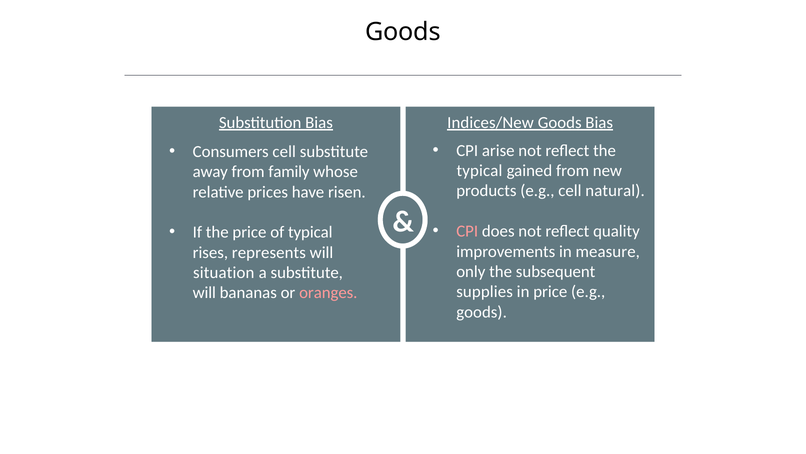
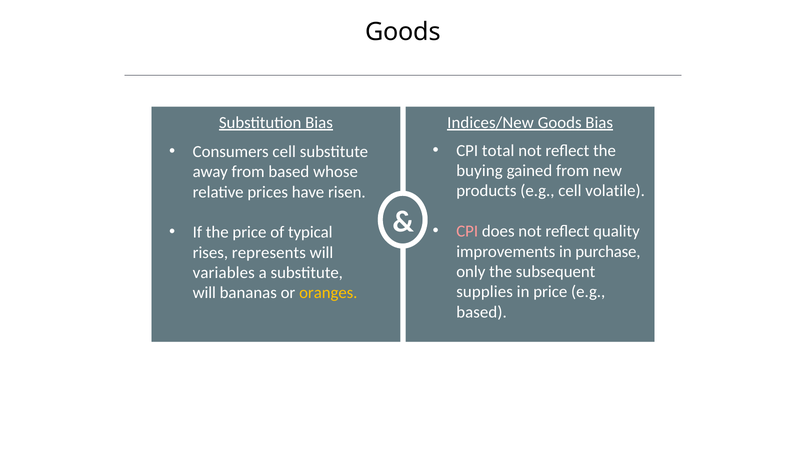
arise: arise -> total
typical at (479, 170): typical -> buying
from family: family -> based
natural: natural -> volatile
measure: measure -> purchase
situation: situation -> variables
oranges colour: pink -> yellow
goods at (482, 312): goods -> based
